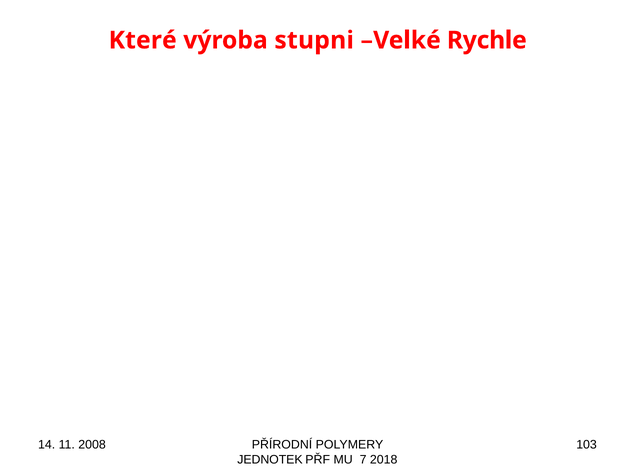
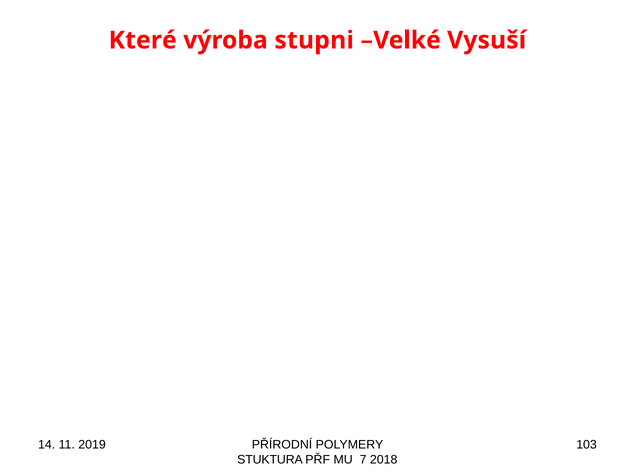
Rychle: Rychle -> Vysuší
2008: 2008 -> 2019
JEDNOTEK: JEDNOTEK -> STUKTURA
